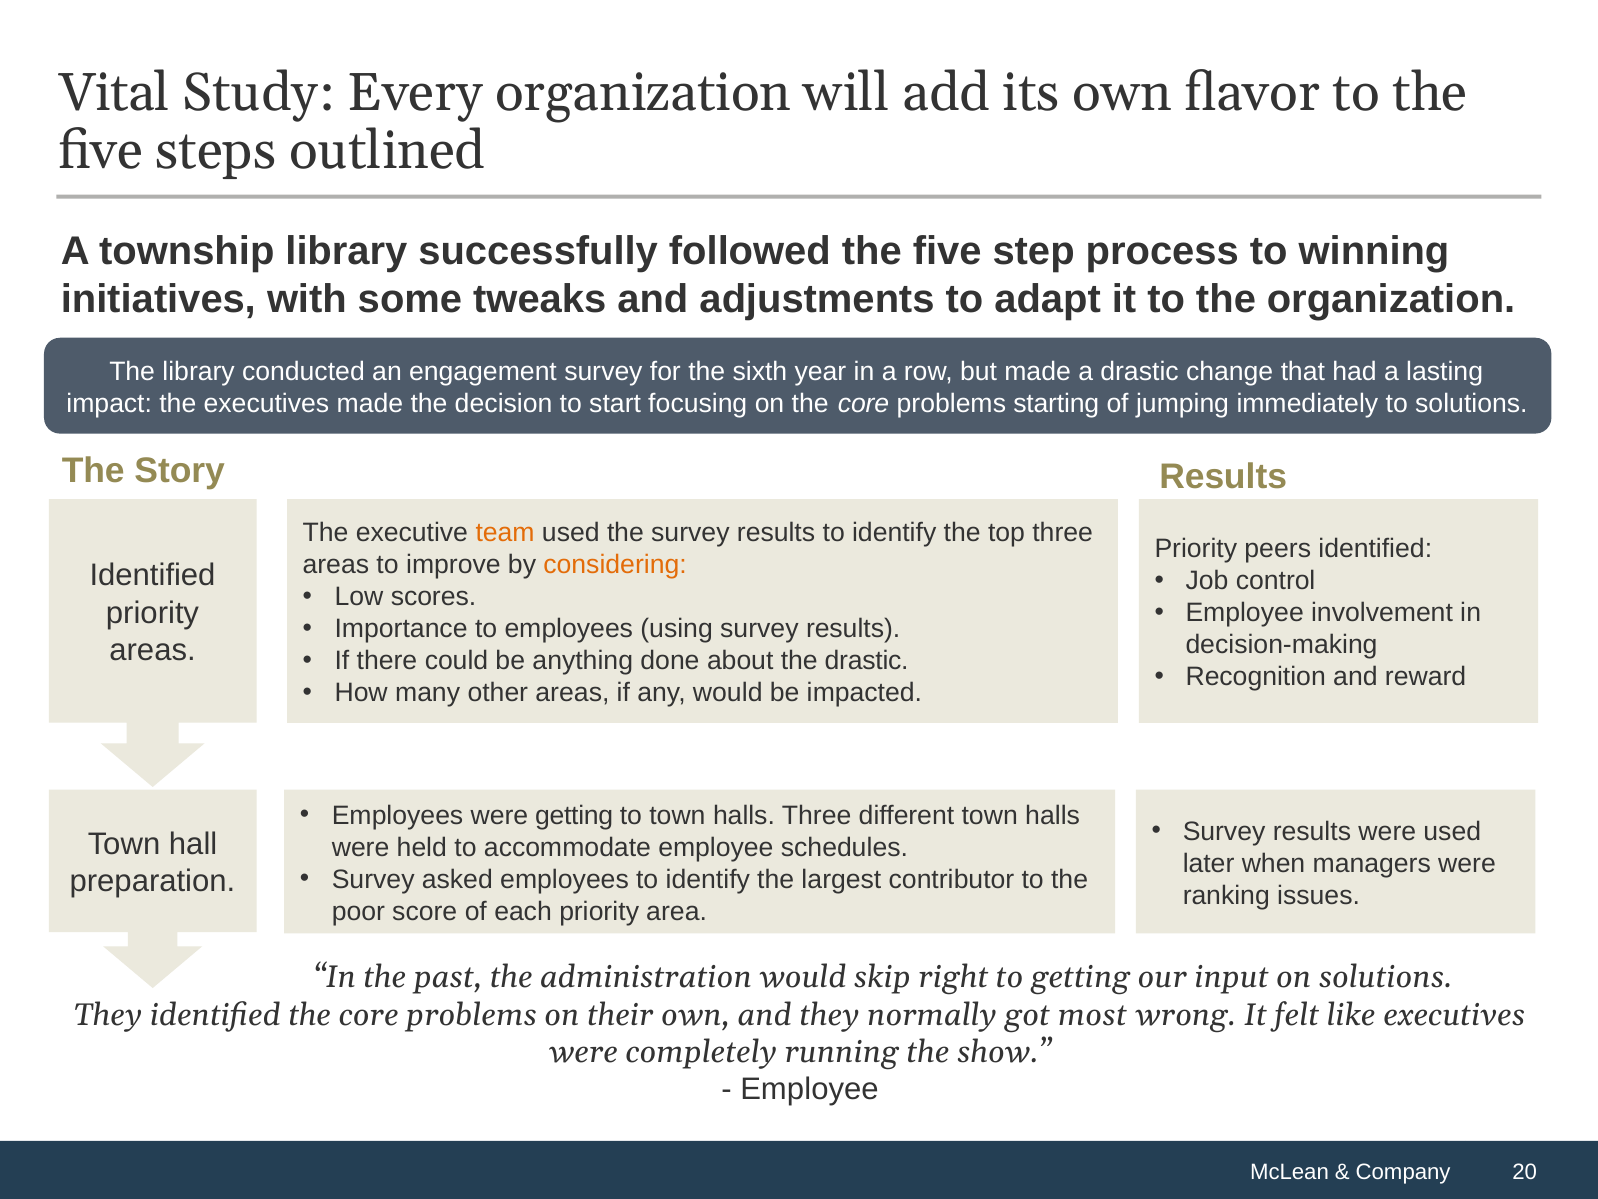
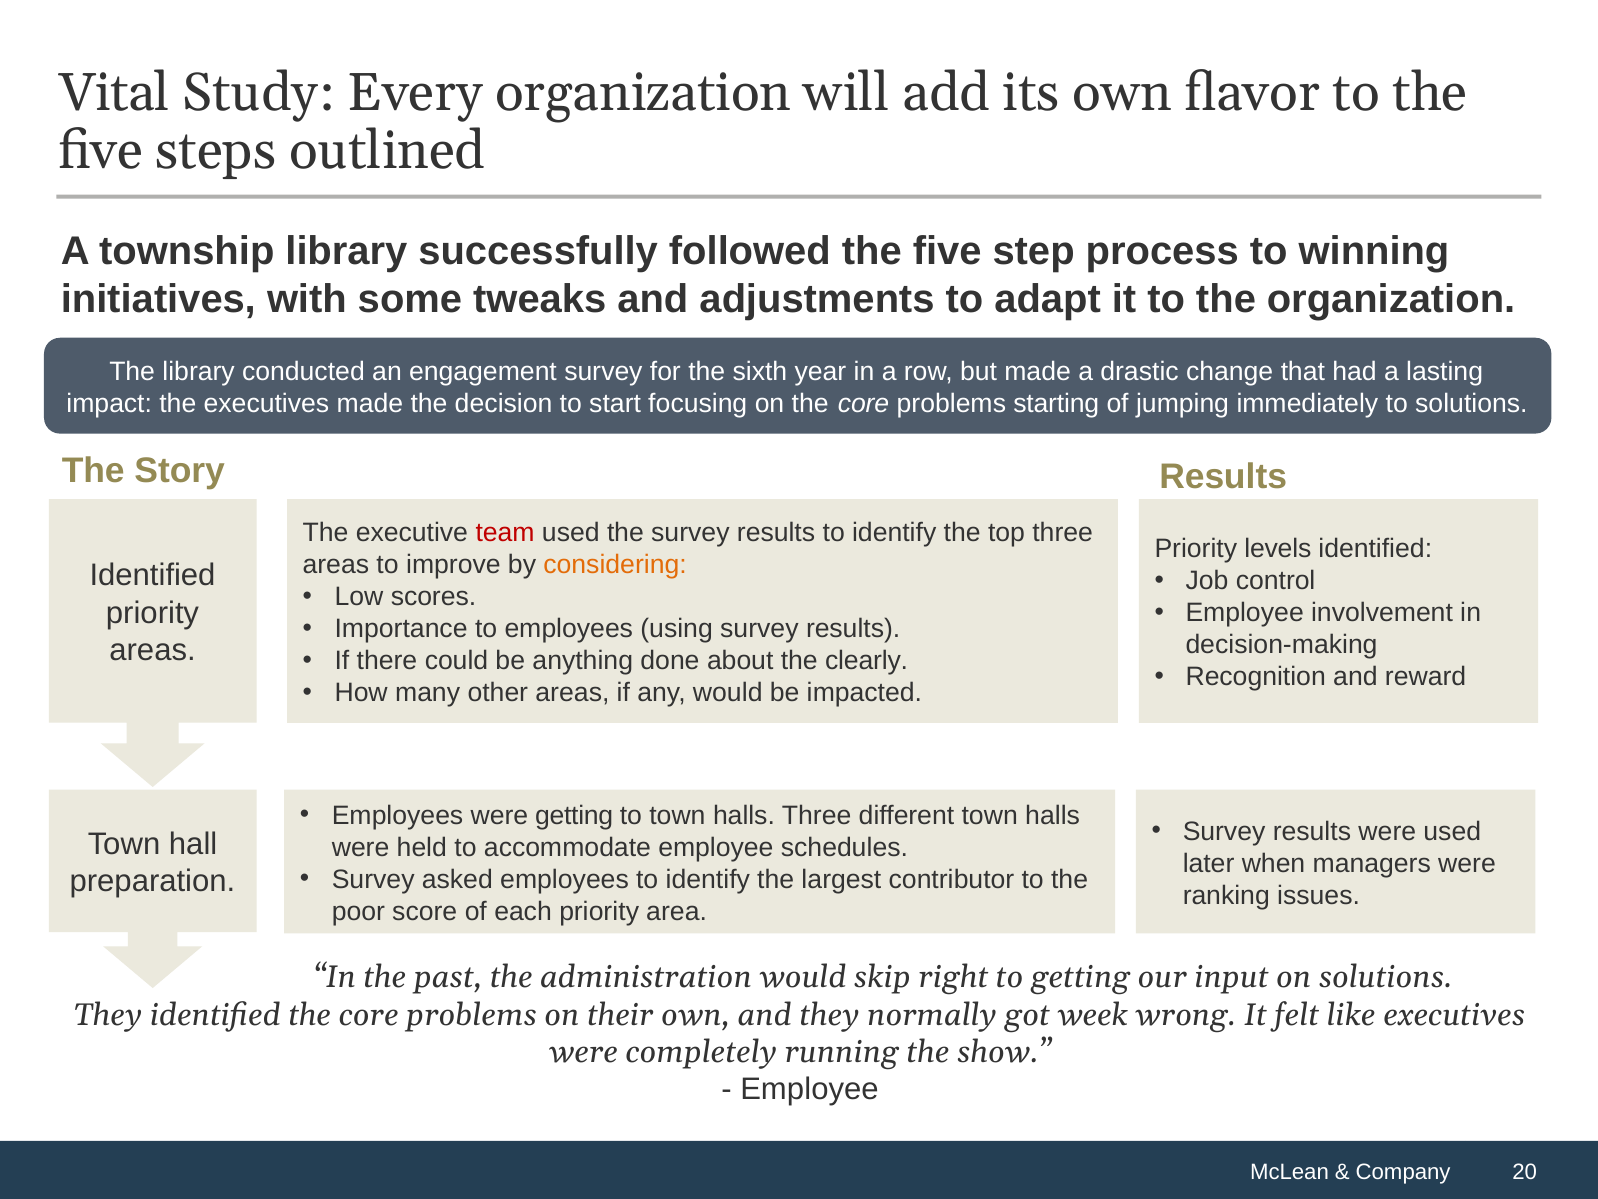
team colour: orange -> red
peers: peers -> levels
the drastic: drastic -> clearly
most: most -> week
